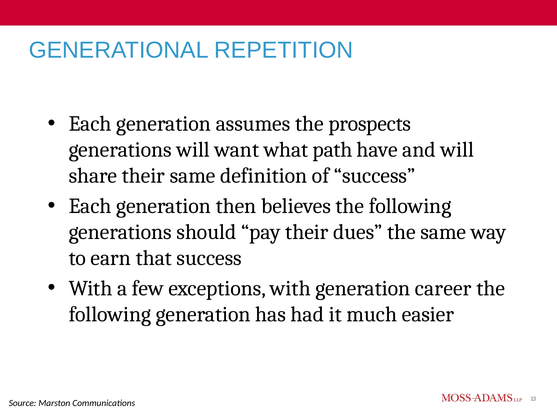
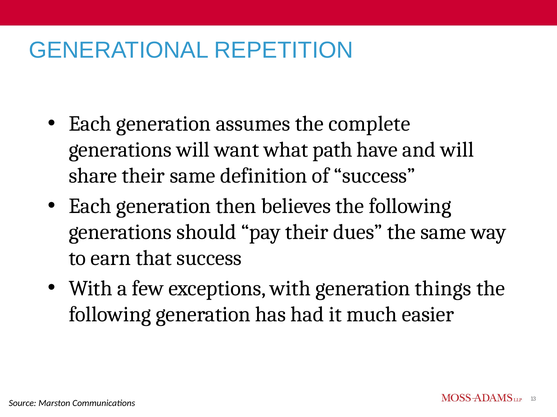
prospects: prospects -> complete
career: career -> things
